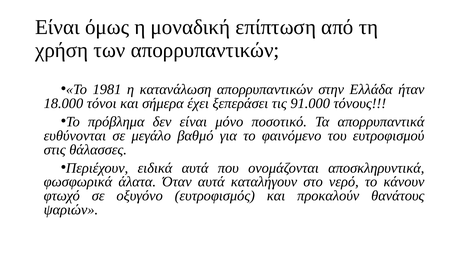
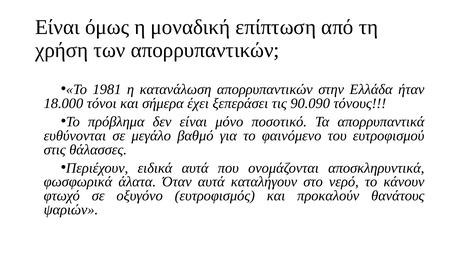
91.000: 91.000 -> 90.090
